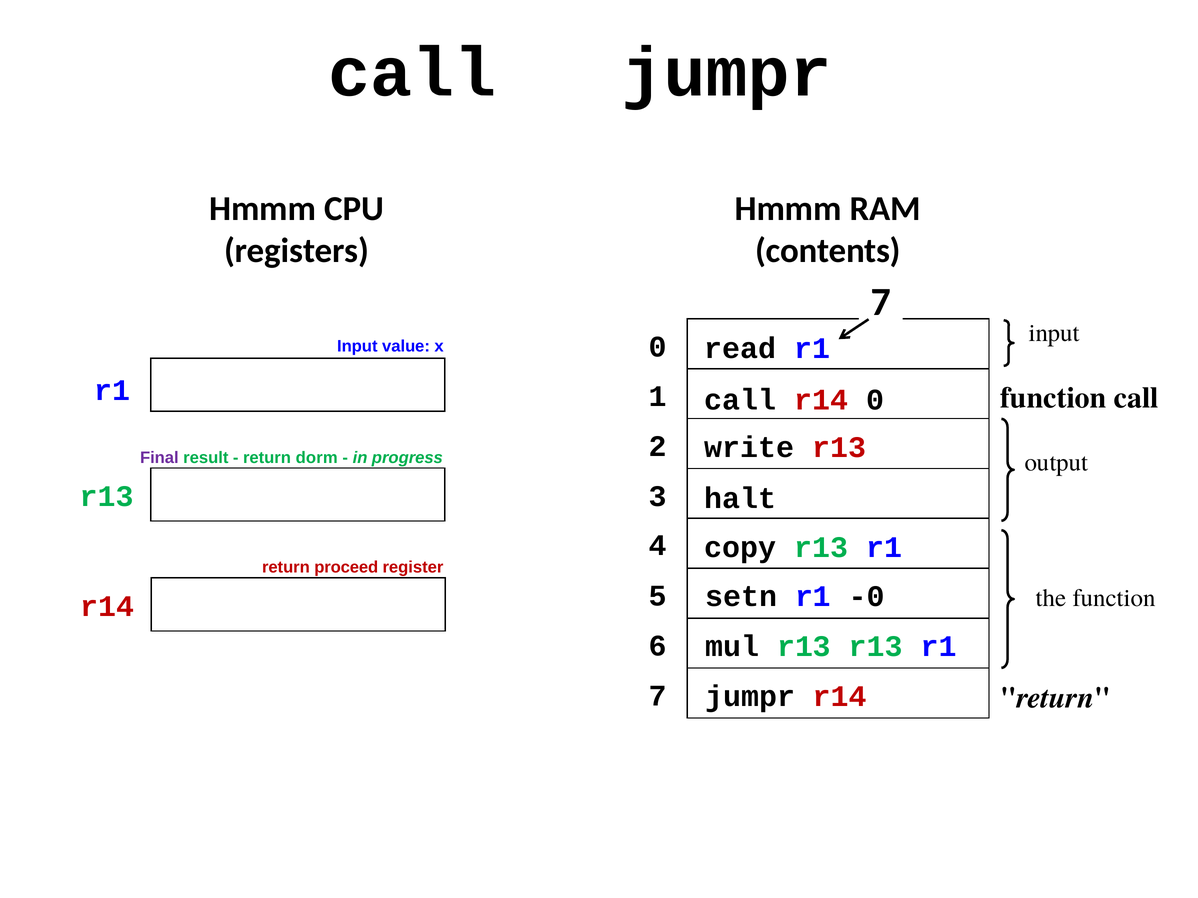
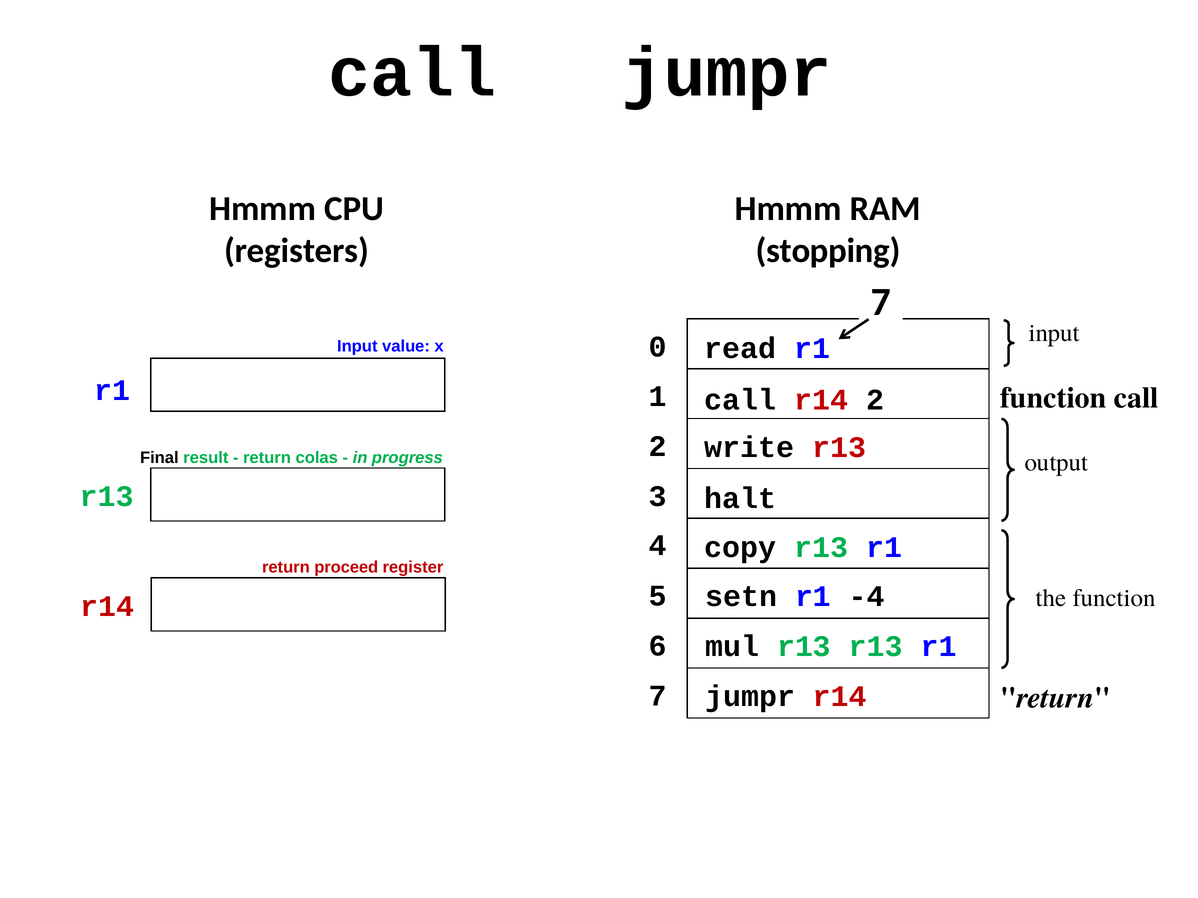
contents: contents -> stopping
r14 0: 0 -> 2
Final colour: purple -> black
dorm: dorm -> colas
-0: -0 -> -4
